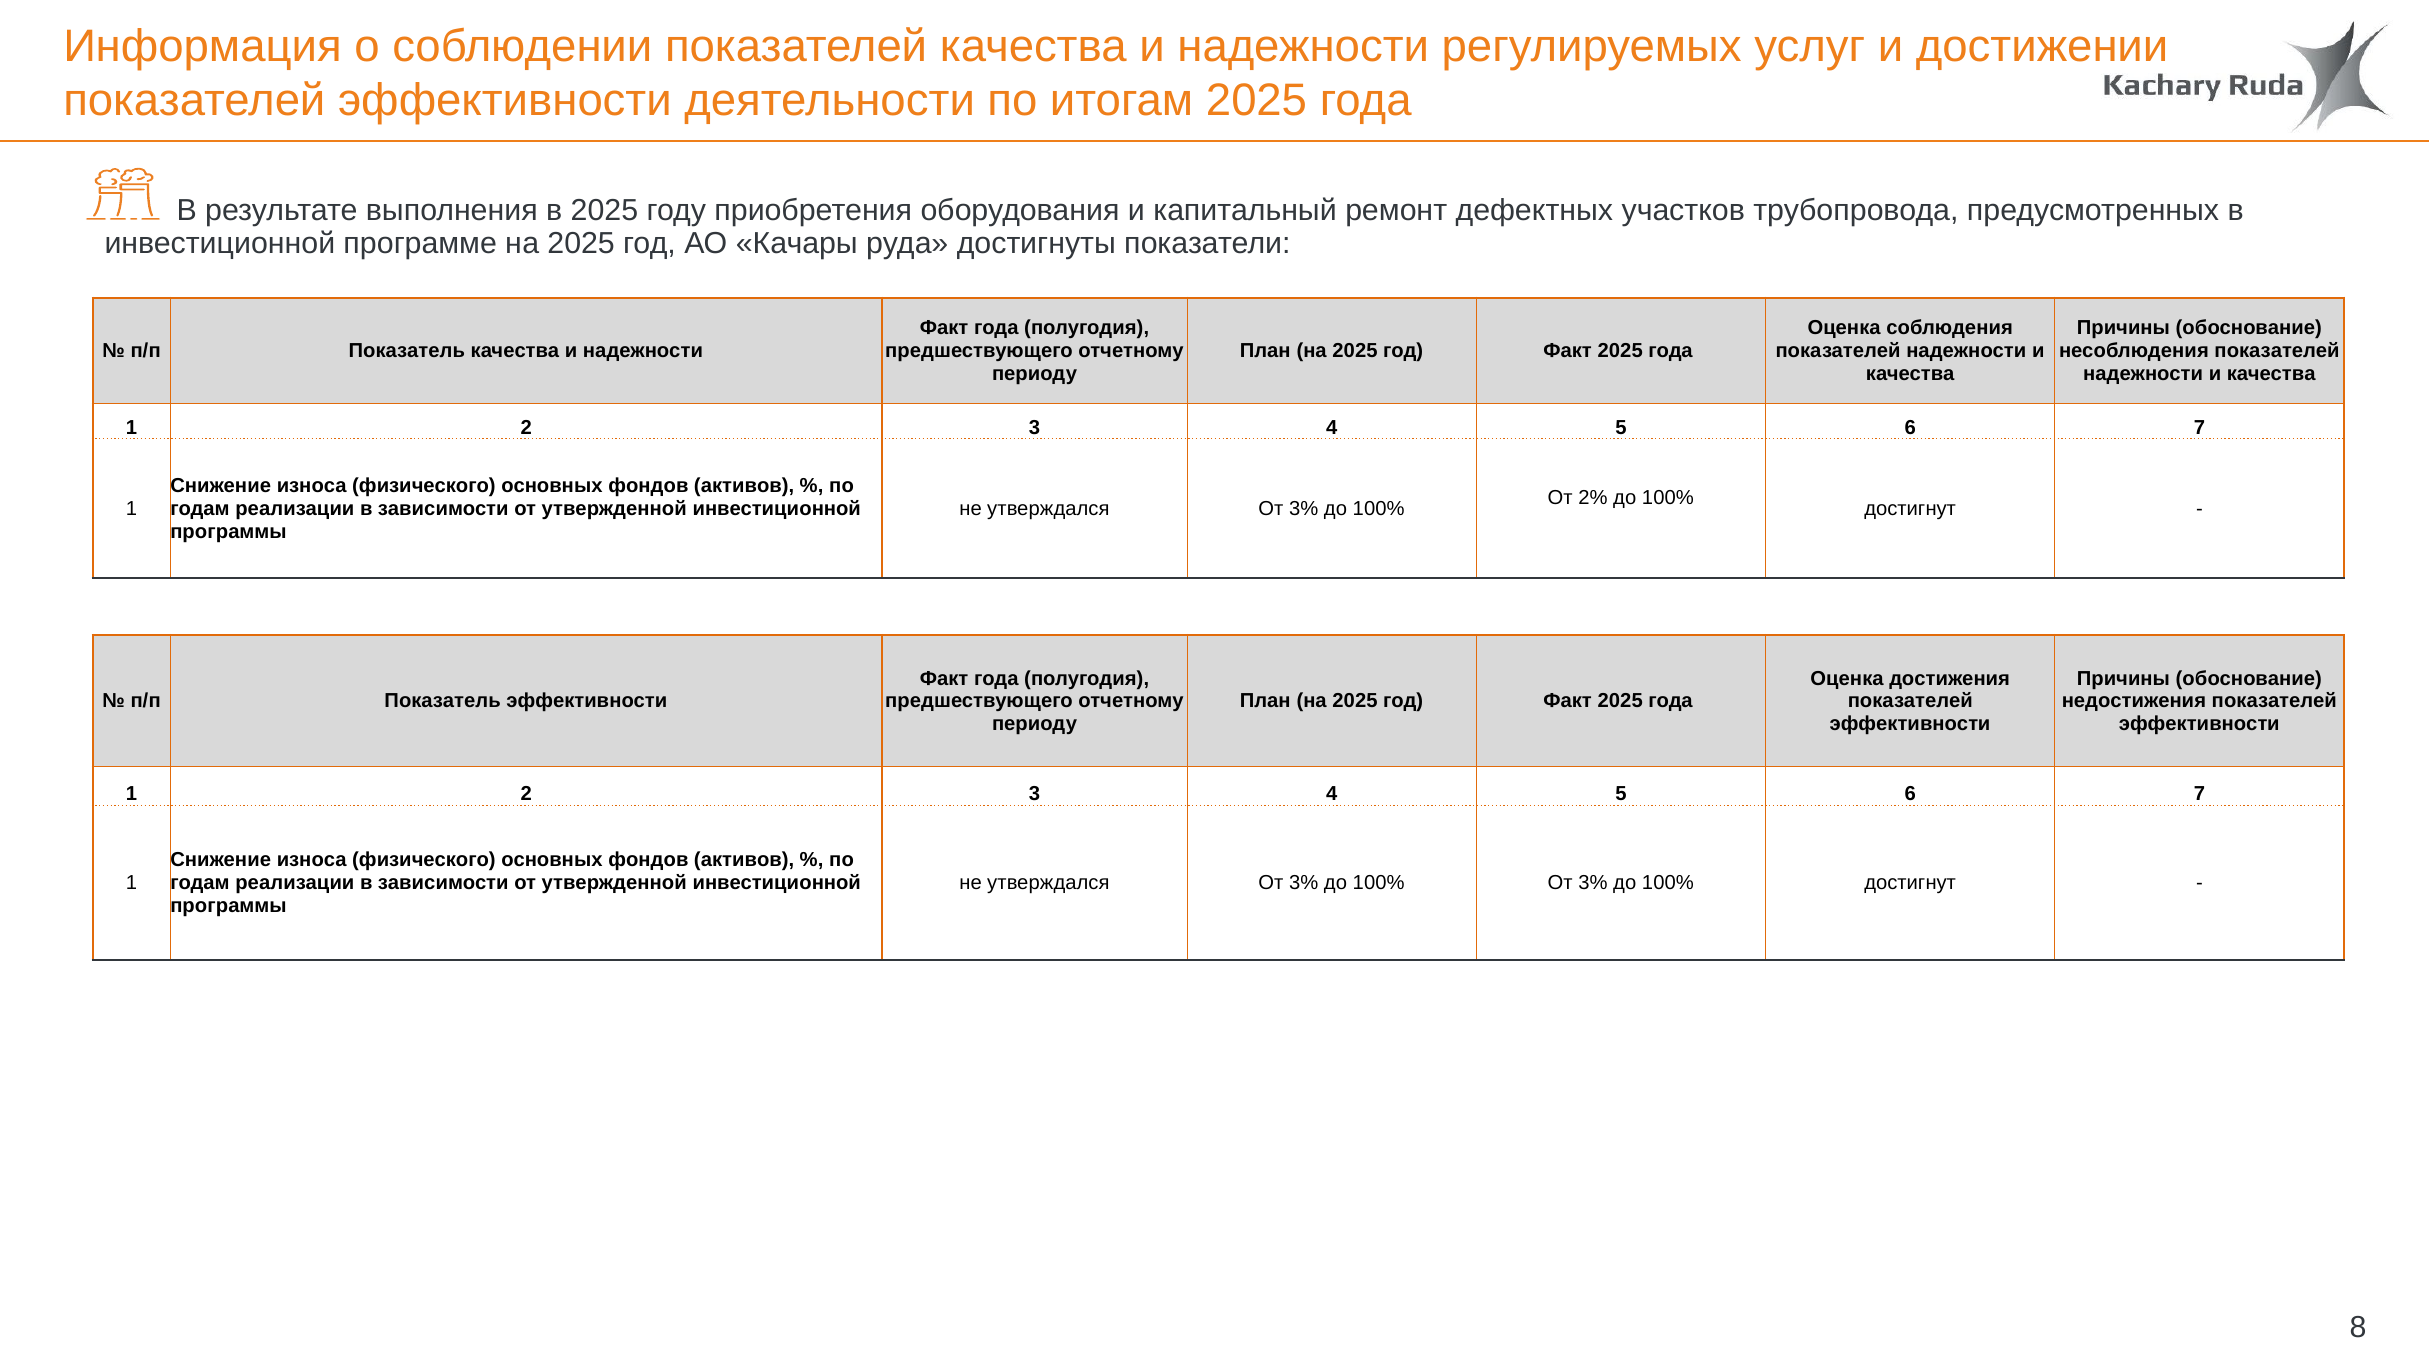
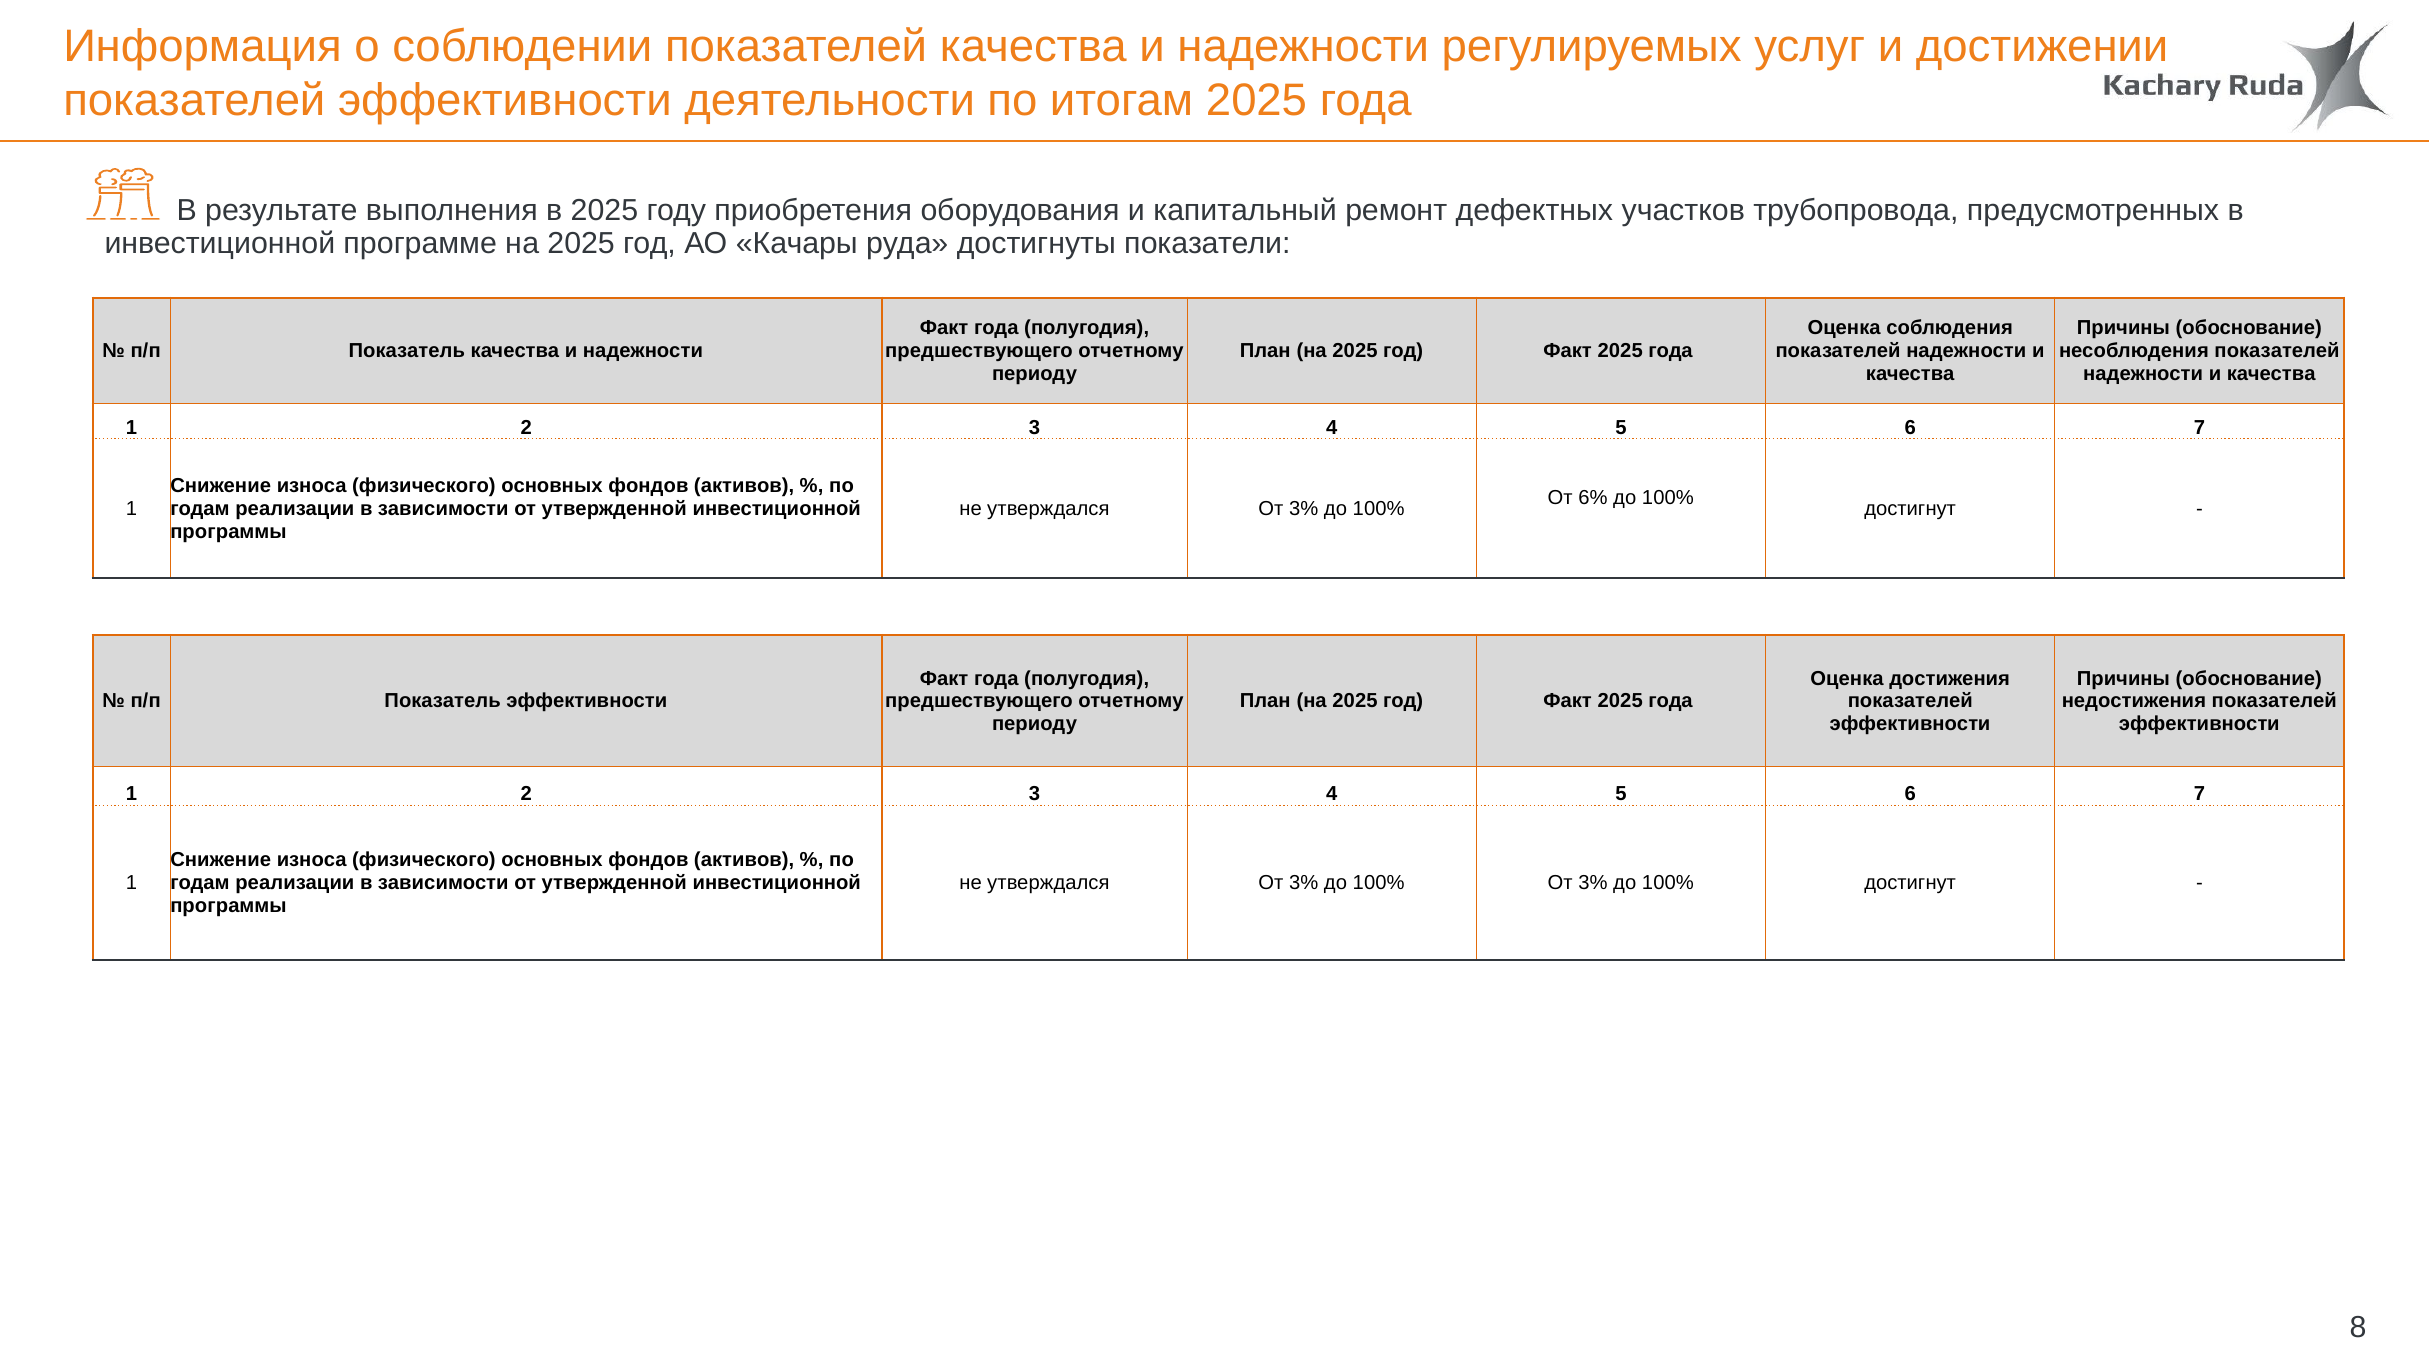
2%: 2% -> 6%
